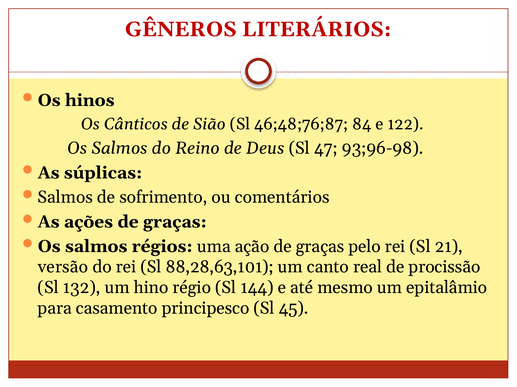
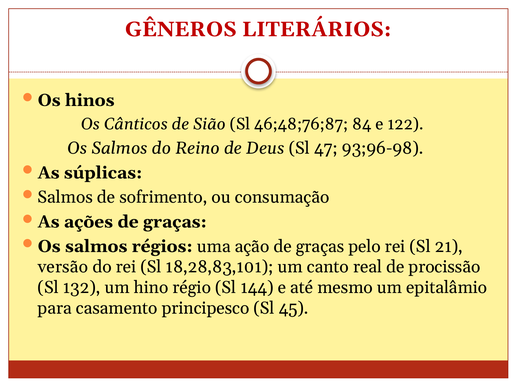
comentários: comentários -> consumação
88,28,63,101: 88,28,63,101 -> 18,28,83,101
